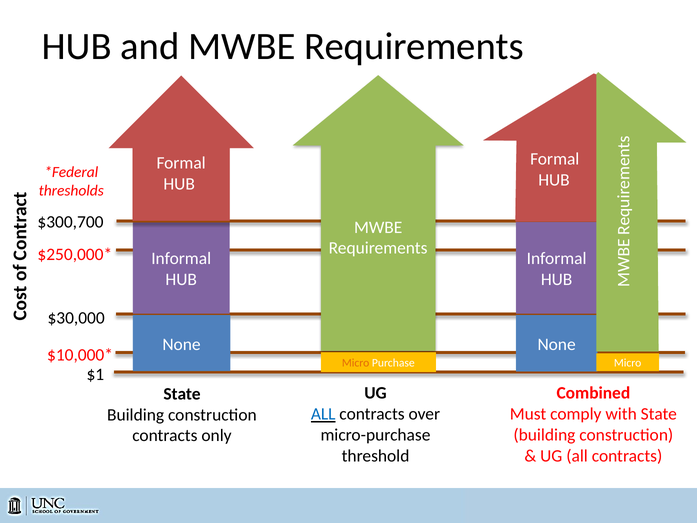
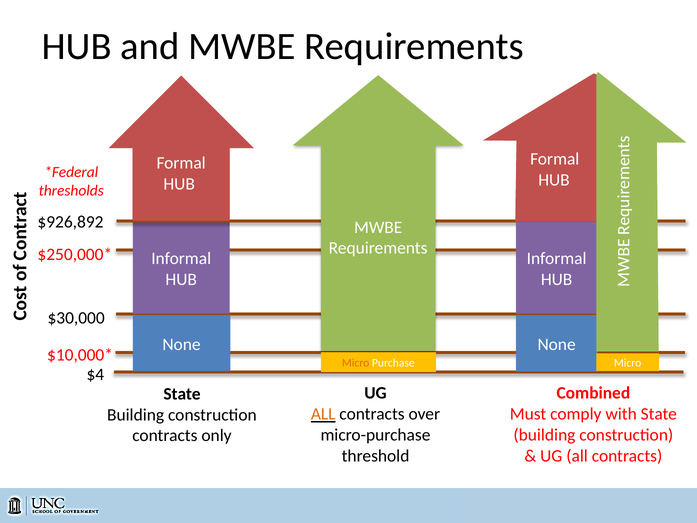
$300,700: $300,700 -> $926,892
$1: $1 -> $4
ALL at (323, 414) colour: blue -> orange
